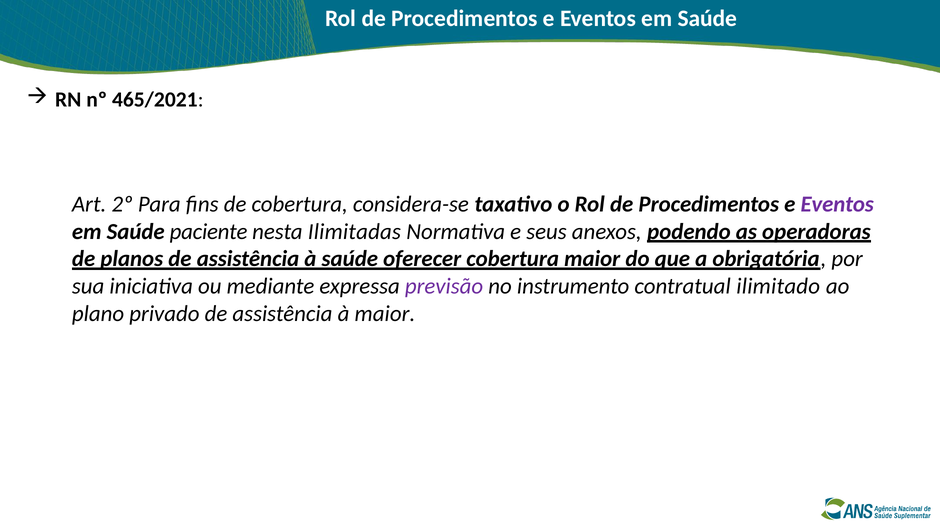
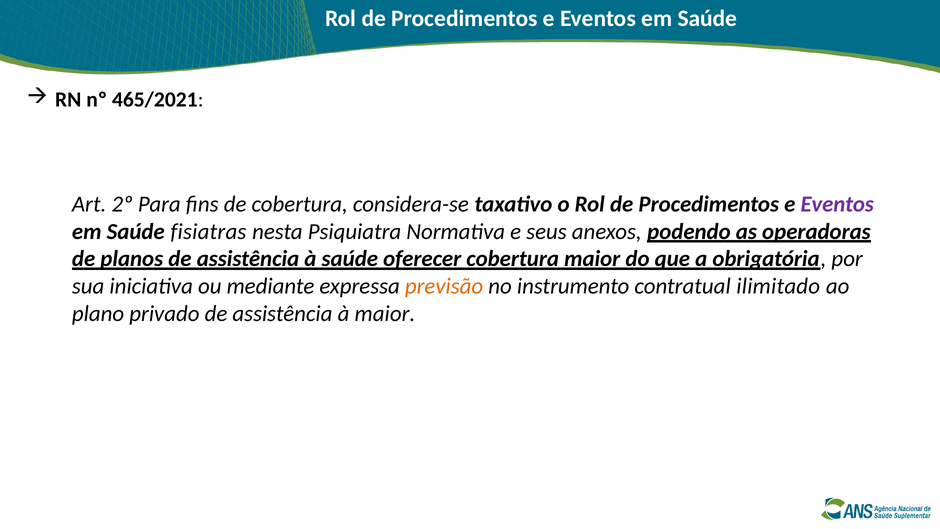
paciente: paciente -> fisiatras
Ilimitadas: Ilimitadas -> Psiquiatra
previsão colour: purple -> orange
